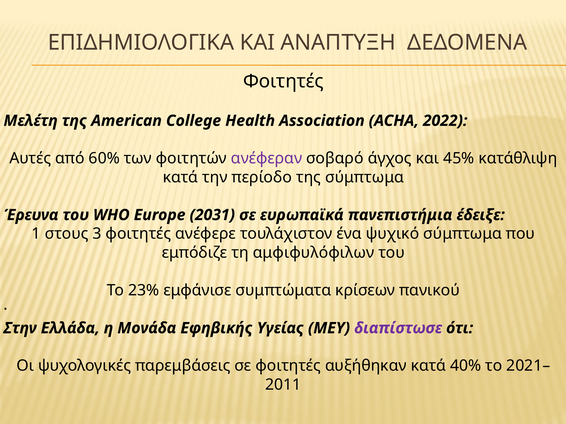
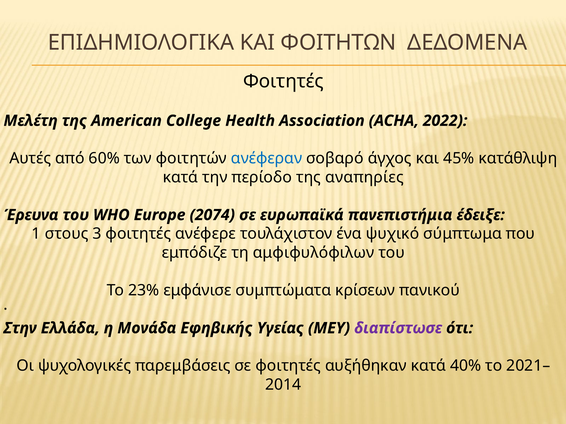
ΑΝΑΠΤΥΞΗ: ΑΝΑΠΤΥΞΗ -> ΦΟΙΤΗΤΩΝ
ανέφεραν colour: purple -> blue
της σύμπτωμα: σύμπτωμα -> αναπηρίες
2031: 2031 -> 2074
2011: 2011 -> 2014
